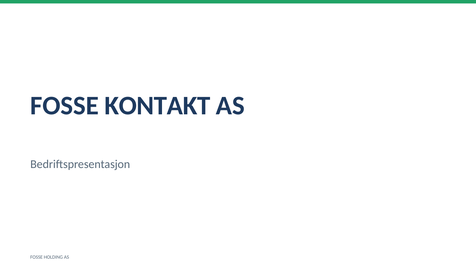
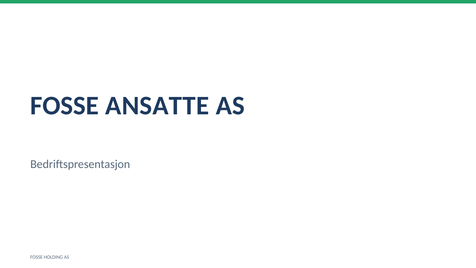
KONTAKT: KONTAKT -> ANSATTE
